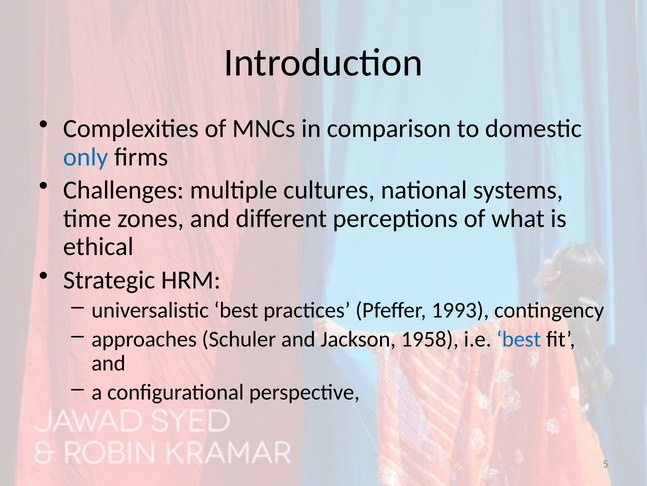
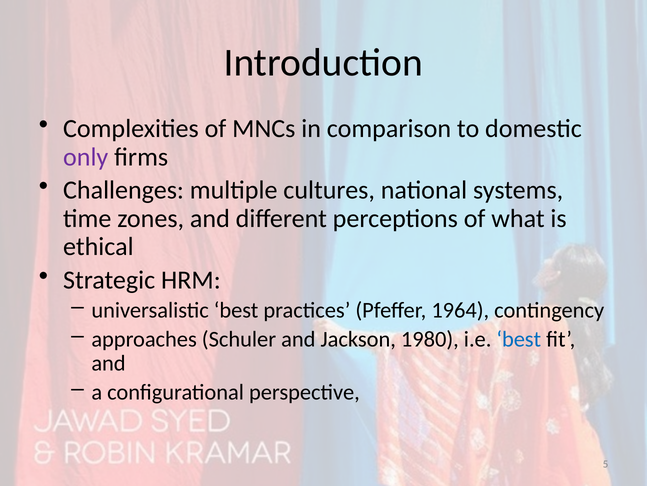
only colour: blue -> purple
1993: 1993 -> 1964
1958: 1958 -> 1980
